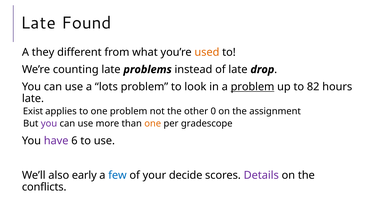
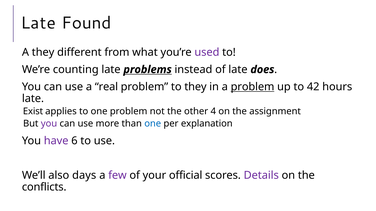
used colour: orange -> purple
problems underline: none -> present
drop: drop -> does
lots: lots -> real
to look: look -> they
82: 82 -> 42
0: 0 -> 4
one at (153, 124) colour: orange -> blue
gradescope: gradescope -> explanation
early: early -> days
few colour: blue -> purple
decide: decide -> official
